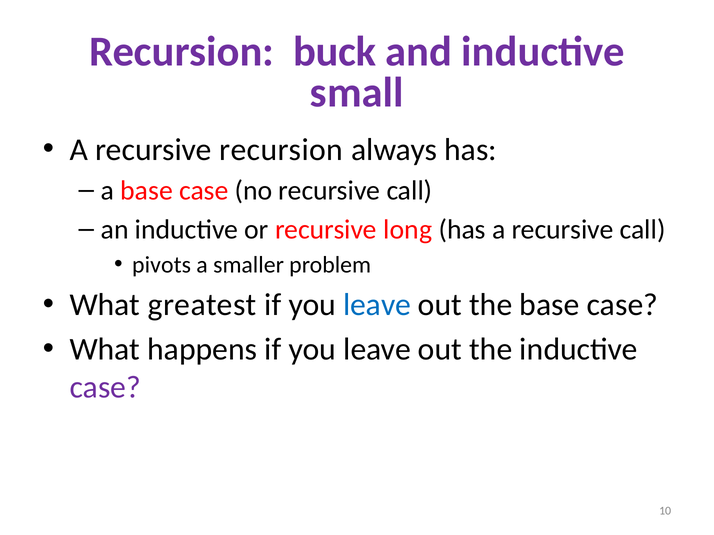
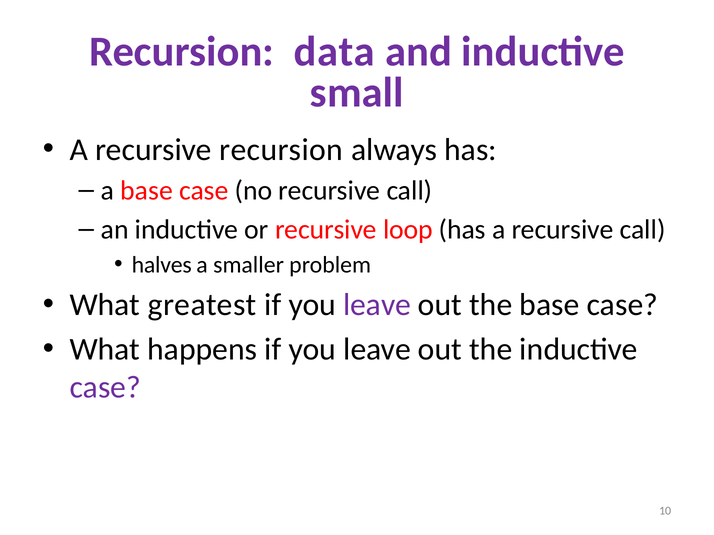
buck: buck -> data
long: long -> loop
pivots: pivots -> halves
leave at (377, 305) colour: blue -> purple
